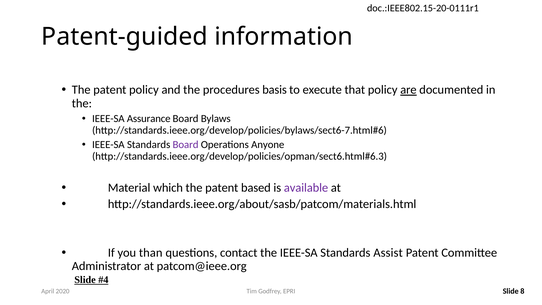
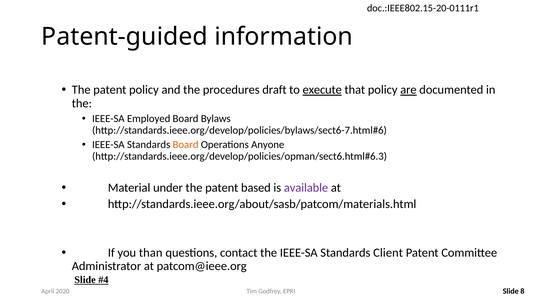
basis: basis -> draft
execute underline: none -> present
Assurance: Assurance -> Employed
Board at (186, 145) colour: purple -> orange
which: which -> under
Assist: Assist -> Client
